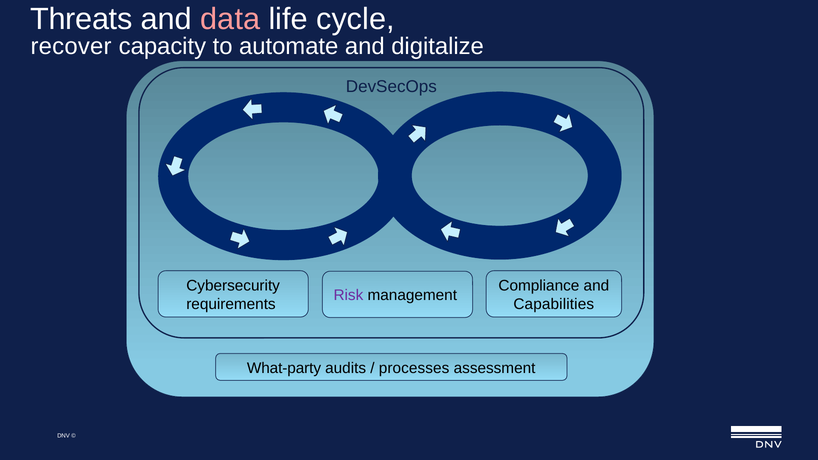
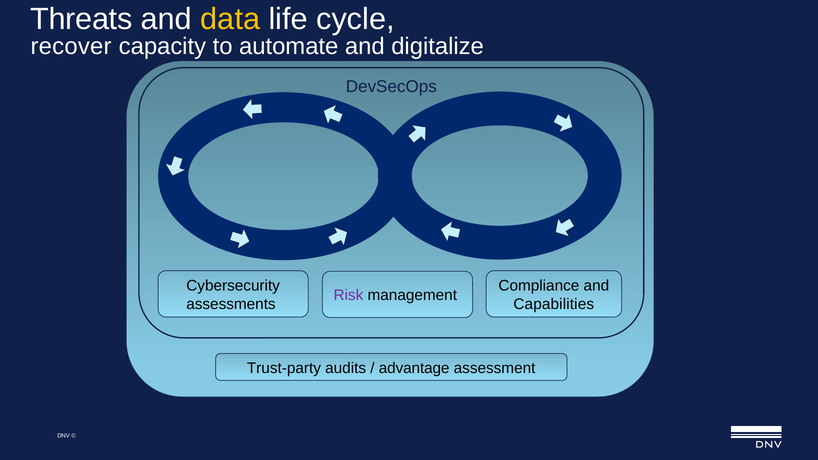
data colour: pink -> yellow
requirements: requirements -> assessments
What-party: What-party -> Trust-party
processes: processes -> advantage
